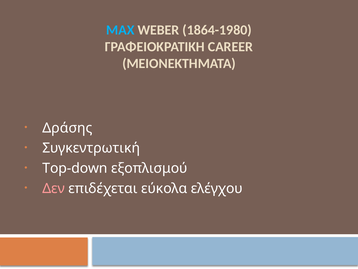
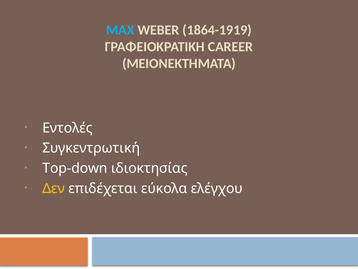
1864-1980: 1864-1980 -> 1864-1919
Δράσης: Δράσης -> Εντολές
εξοπλισμού: εξοπλισμού -> ιδιοκτησίας
Δεν colour: pink -> yellow
